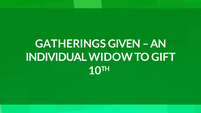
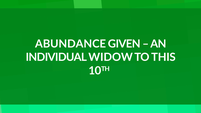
GATHERINGS: GATHERINGS -> ABUNDANCE
GIFT: GIFT -> THIS
